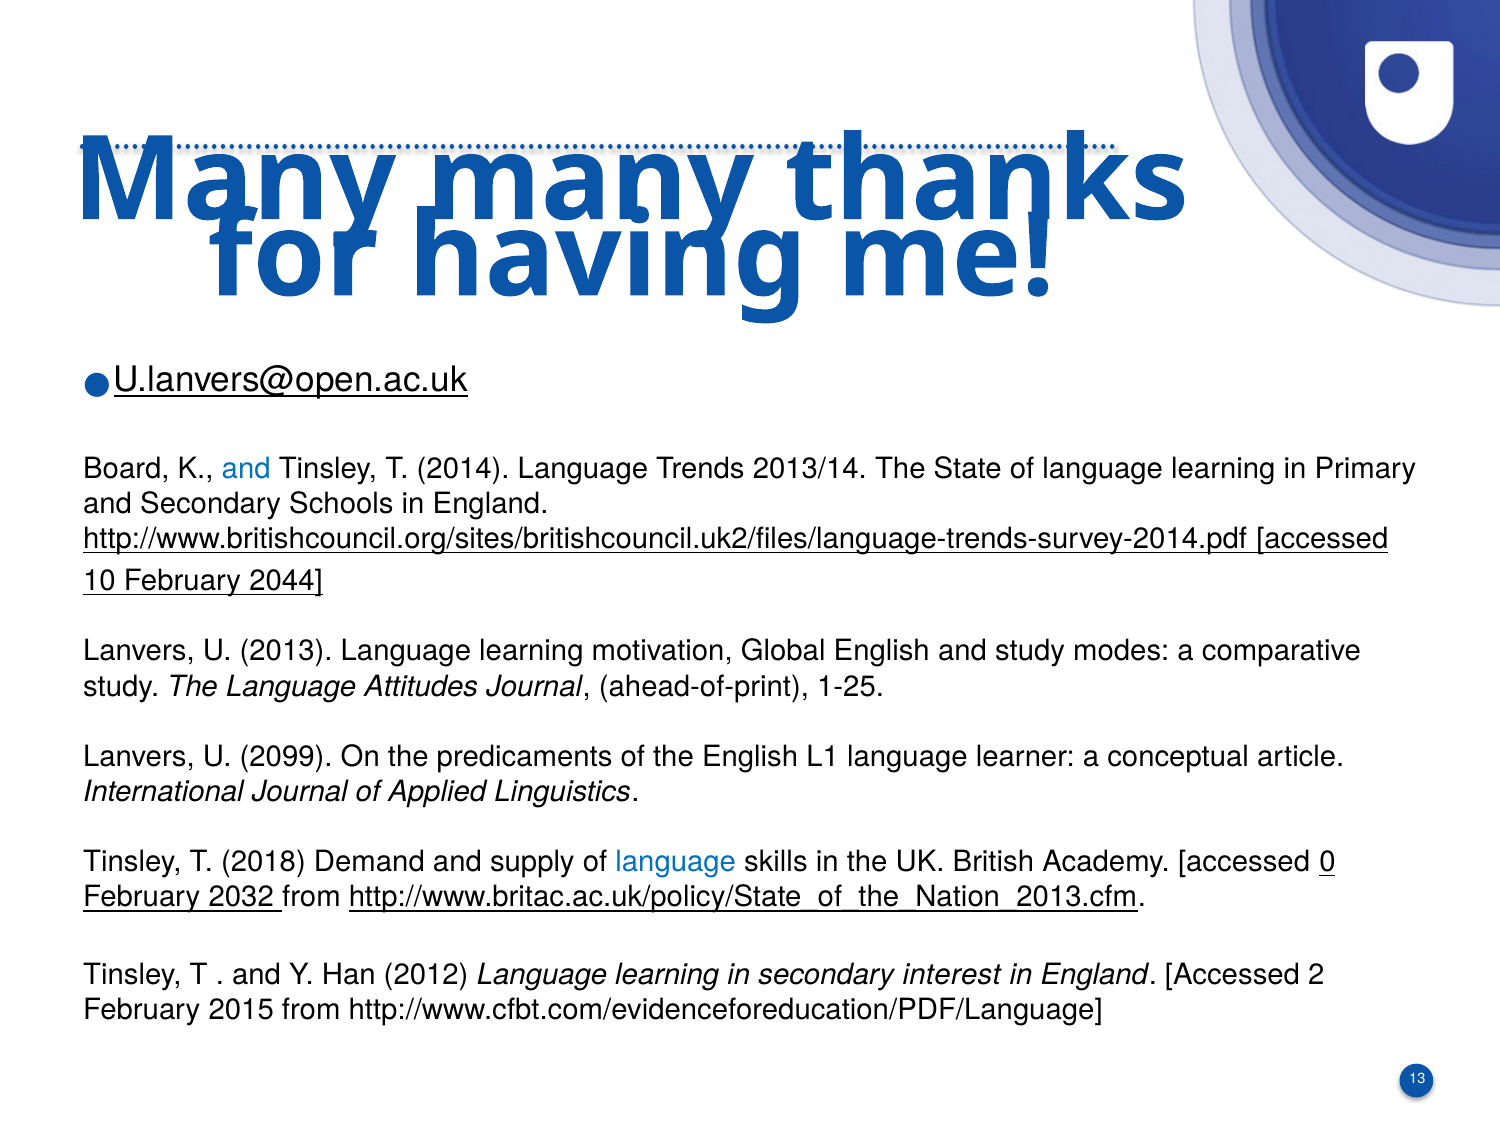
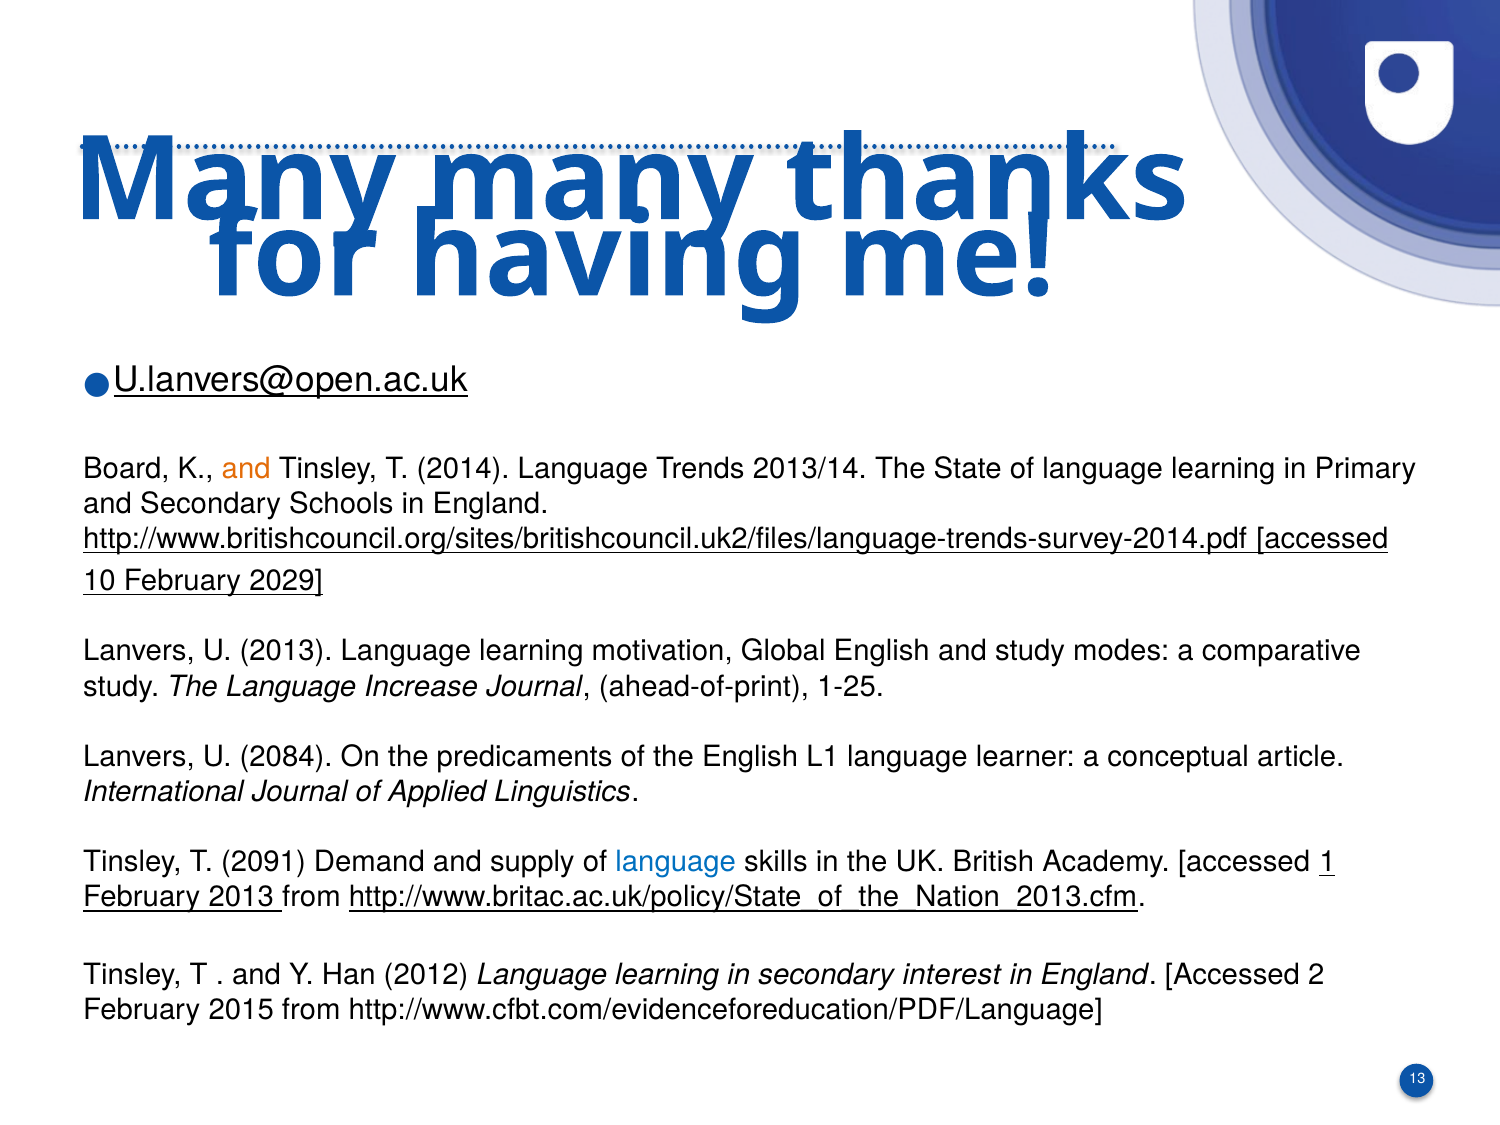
and at (246, 469) colour: blue -> orange
2044: 2044 -> 2029
Attitudes: Attitudes -> Increase
2099: 2099 -> 2084
2018: 2018 -> 2091
0: 0 -> 1
February 2032: 2032 -> 2013
